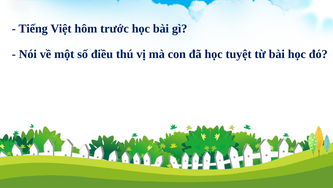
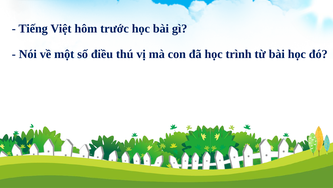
tuyệt: tuyệt -> trình
